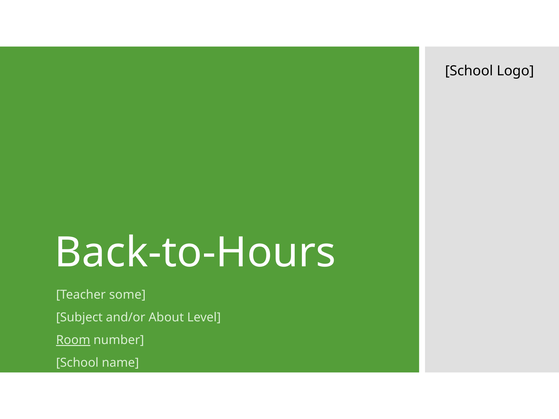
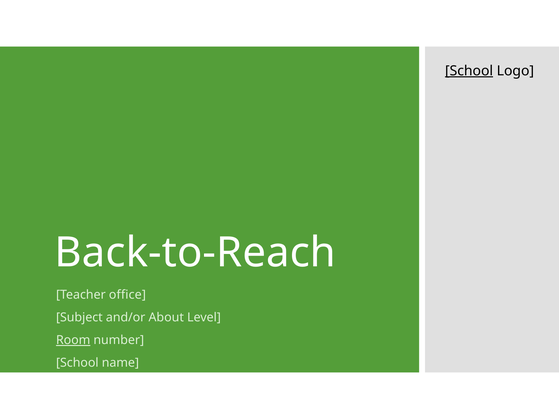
School at (469, 71) underline: none -> present
Back-to-Hours: Back-to-Hours -> Back-to-Reach
some: some -> office
